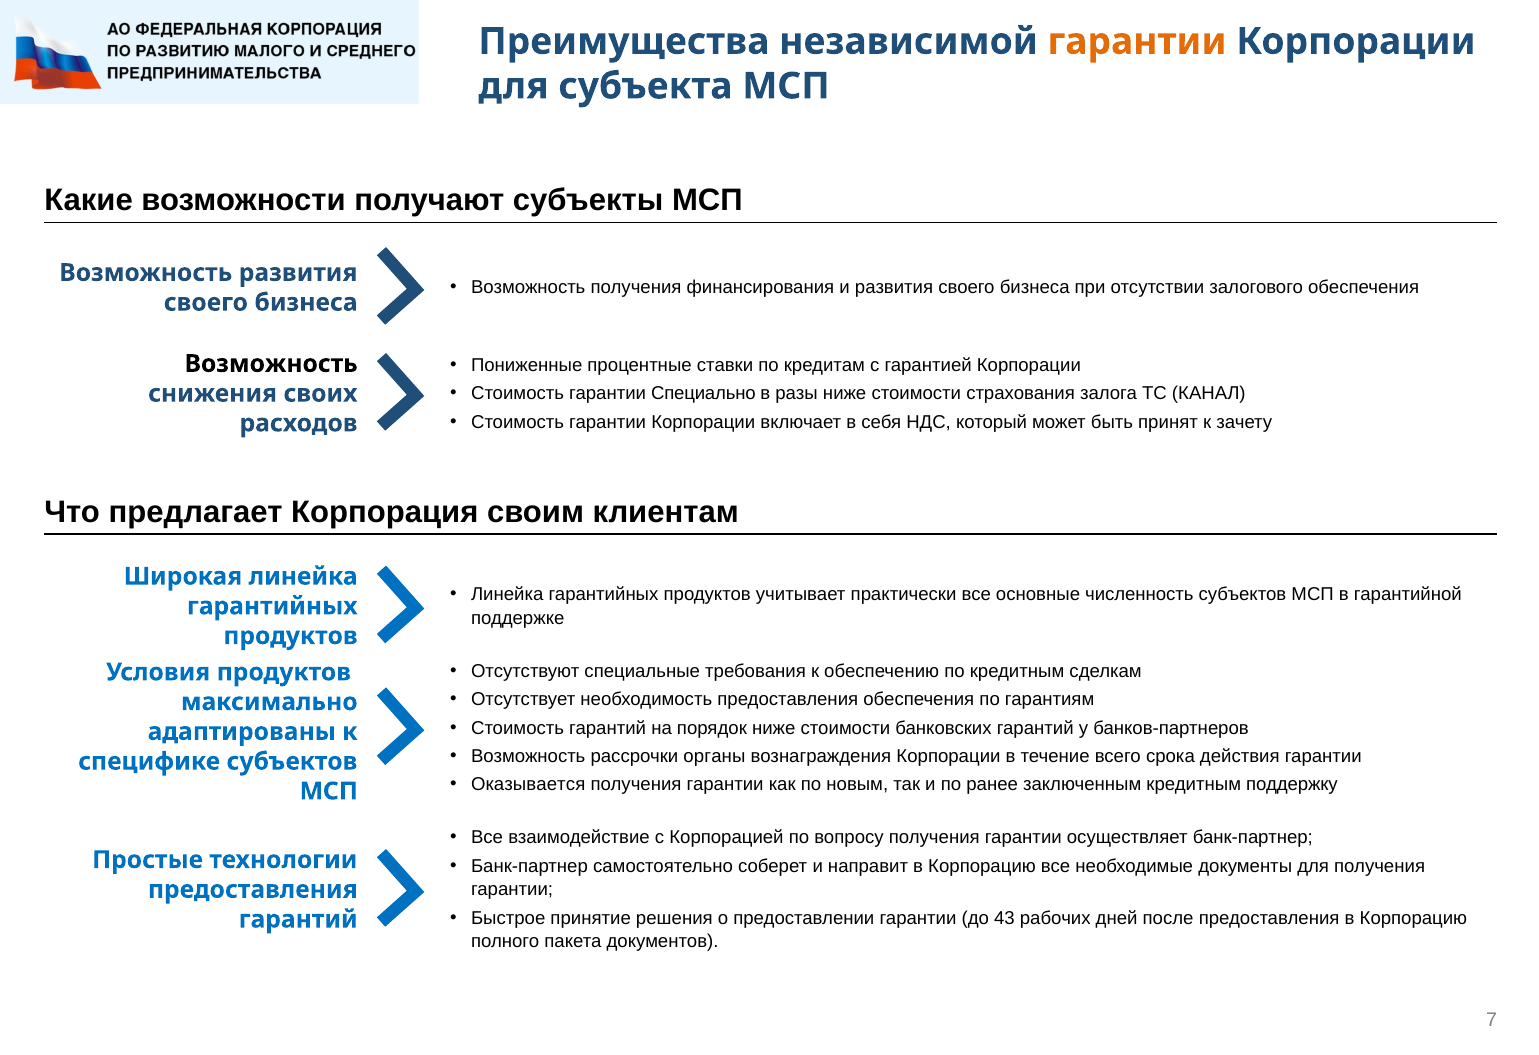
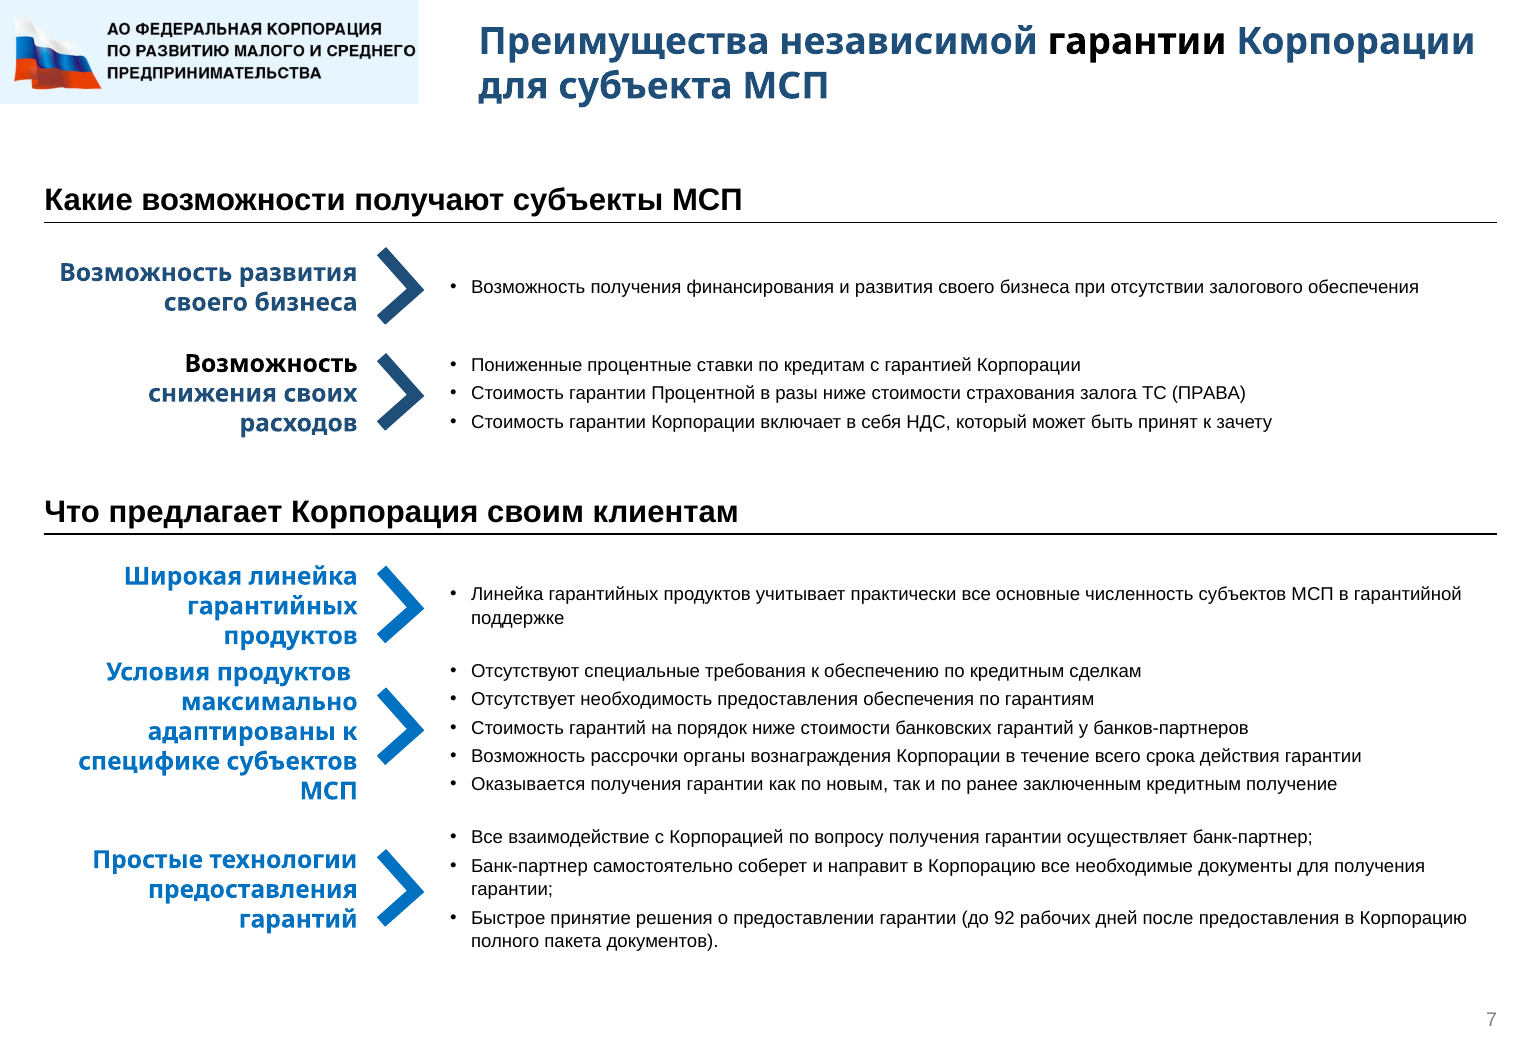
гарантии at (1137, 42) colour: orange -> black
Специально: Специально -> Процентной
КАНАЛ: КАНАЛ -> ПРАВА
поддержку: поддержку -> получение
43: 43 -> 92
